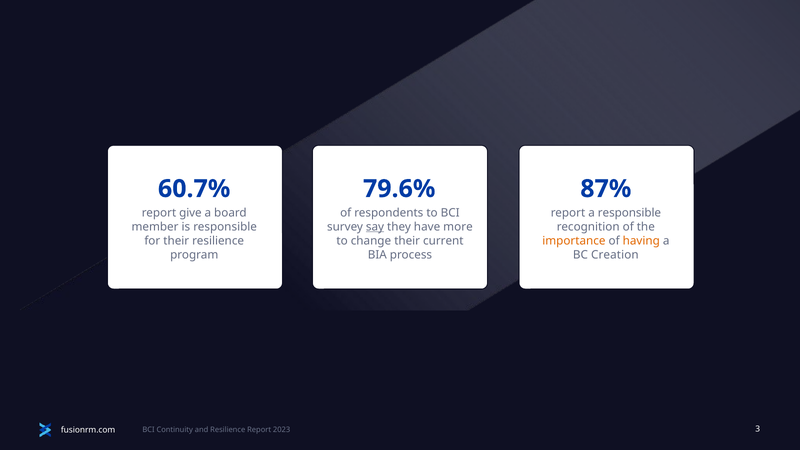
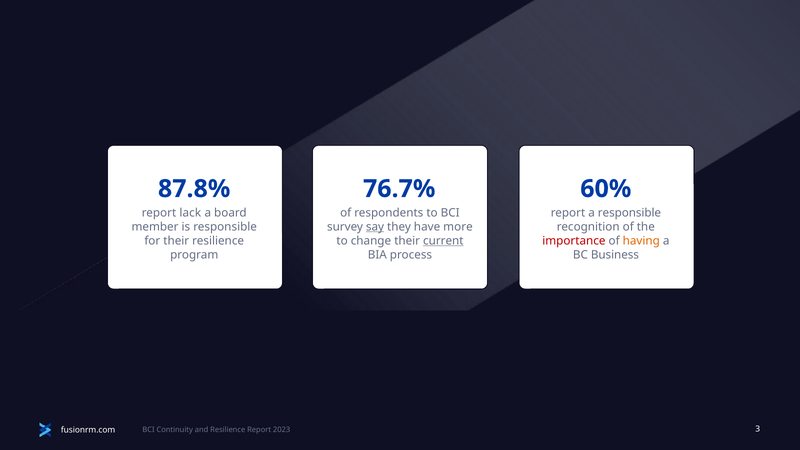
60.7%: 60.7% -> 87.8%
79.6%: 79.6% -> 76.7%
87%: 87% -> 60%
give: give -> lack
current underline: none -> present
importance colour: orange -> red
Creation: Creation -> Business
